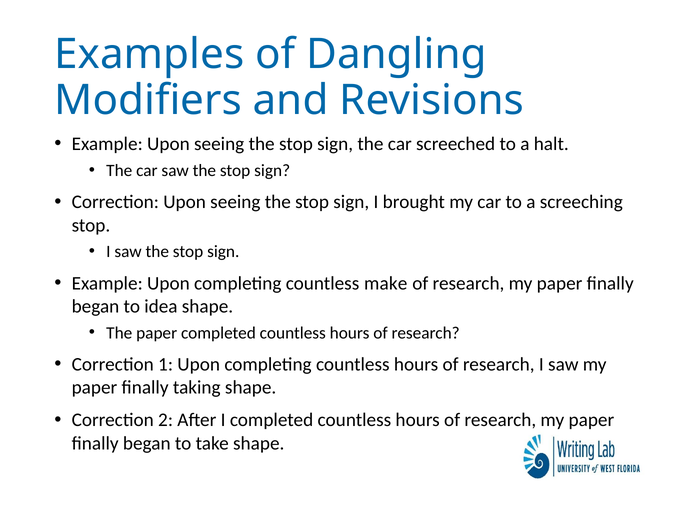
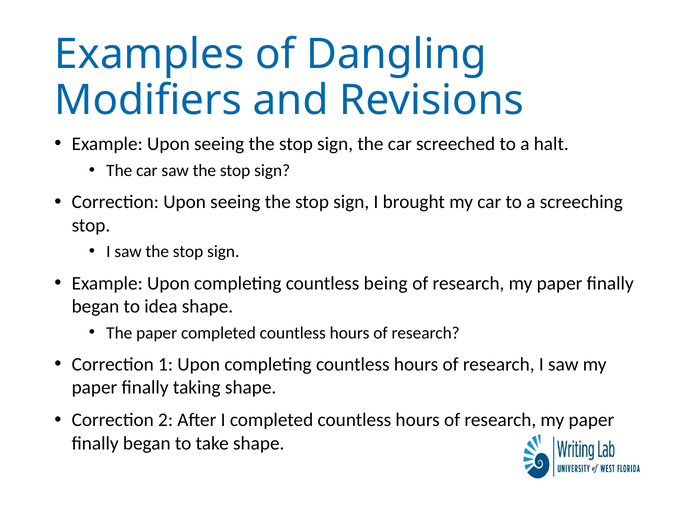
make: make -> being
